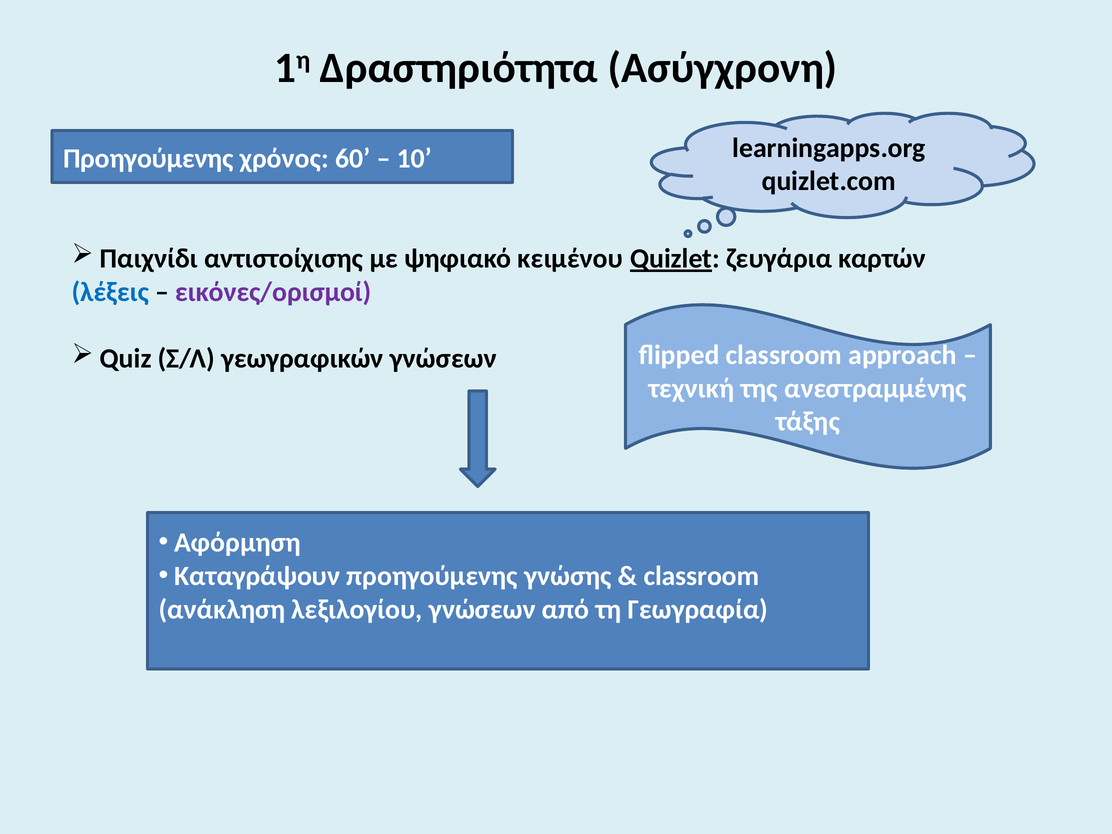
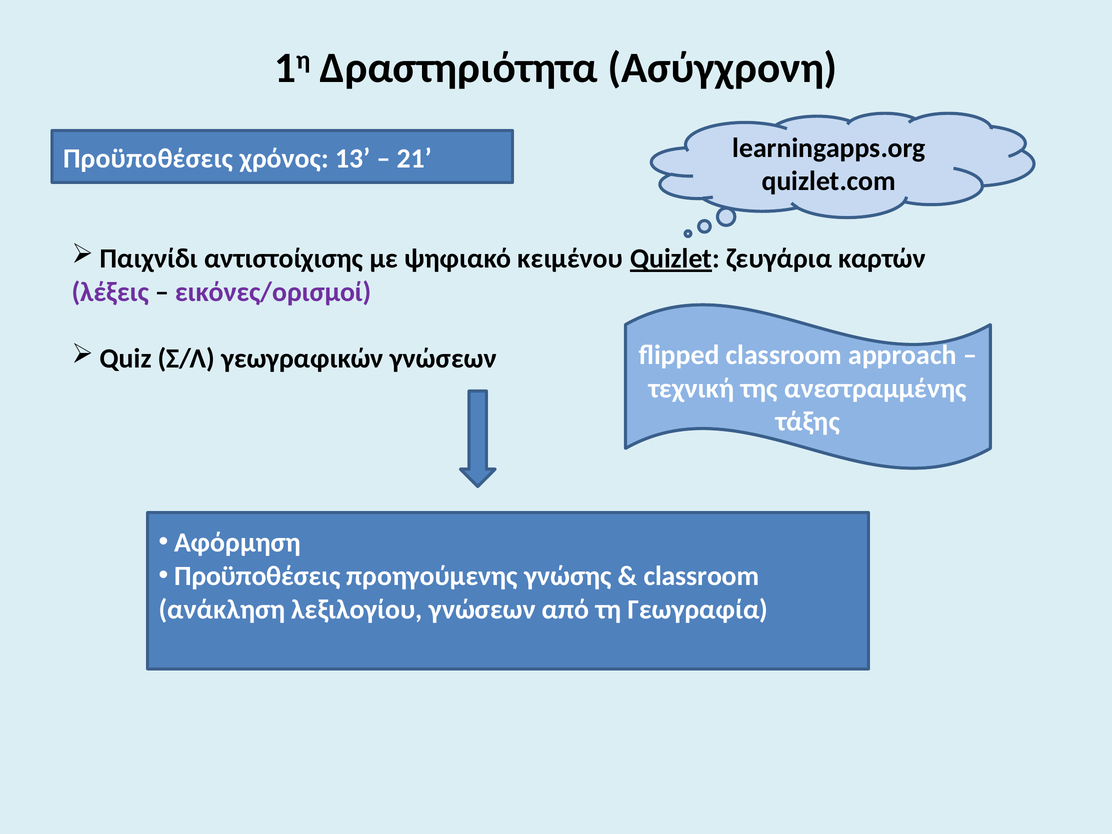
Προηγούμενης at (148, 158): Προηγούμενης -> Προϋποθέσεις
60: 60 -> 13
10: 10 -> 21
λέξεις colour: blue -> purple
Καταγράψουν at (257, 576): Καταγράψουν -> Προϋποθέσεις
